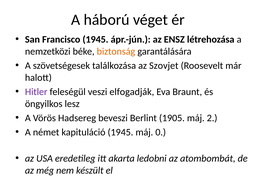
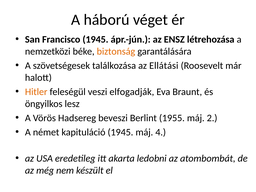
Szovjet: Szovjet -> Ellátási
Hitler colour: purple -> orange
1905: 1905 -> 1955
0: 0 -> 4
